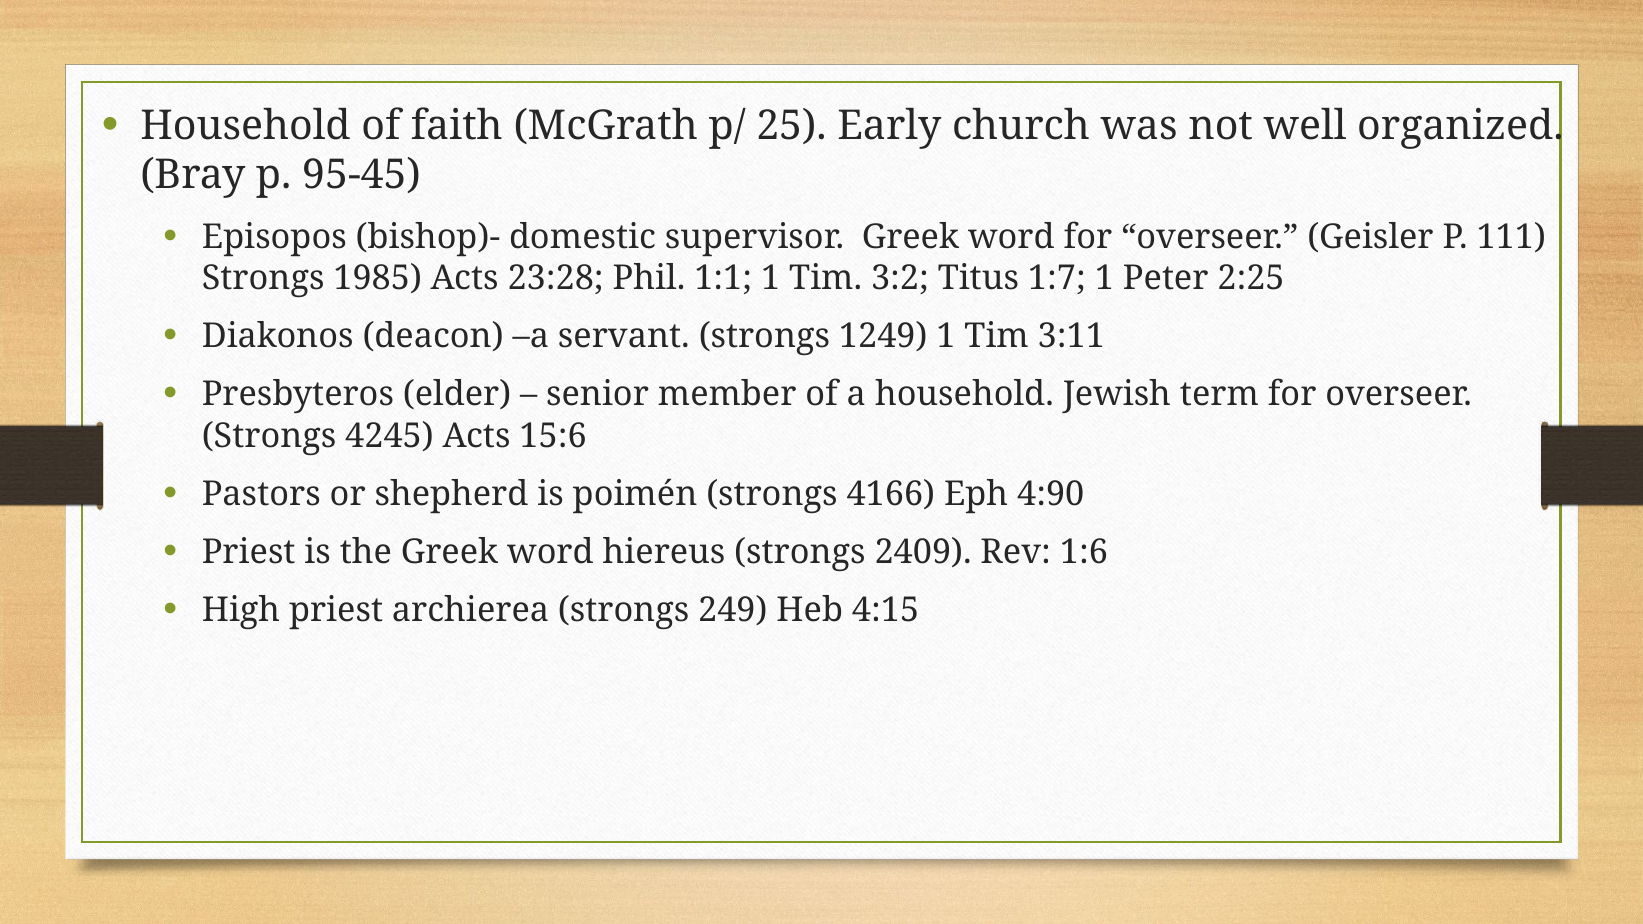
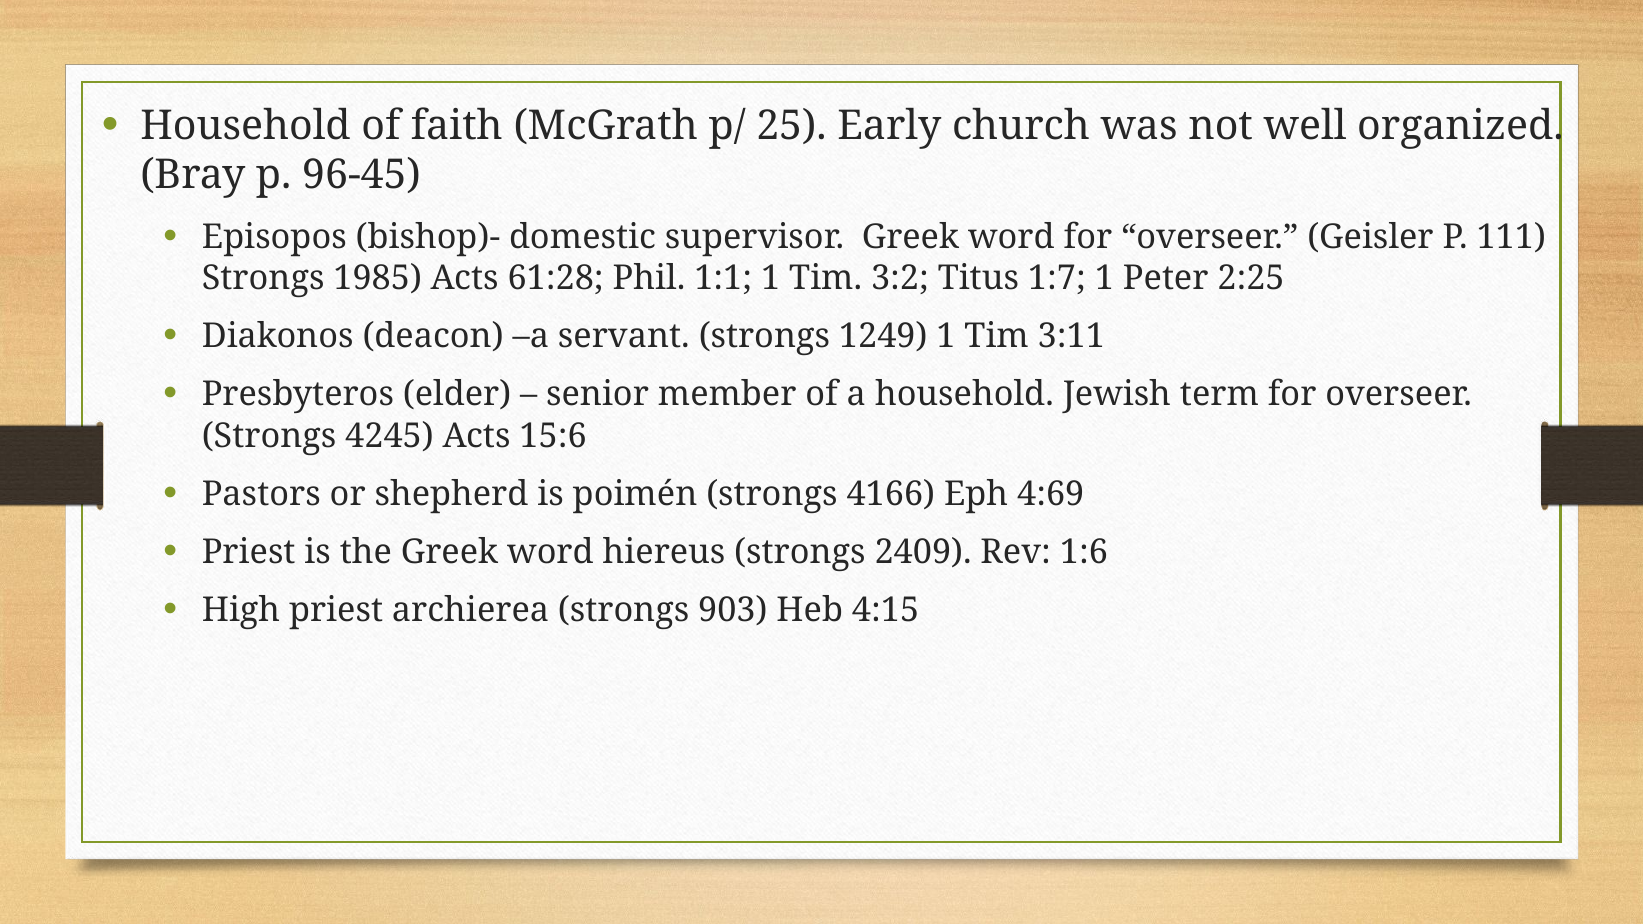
95-45: 95-45 -> 96-45
23:28: 23:28 -> 61:28
4:90: 4:90 -> 4:69
249: 249 -> 903
